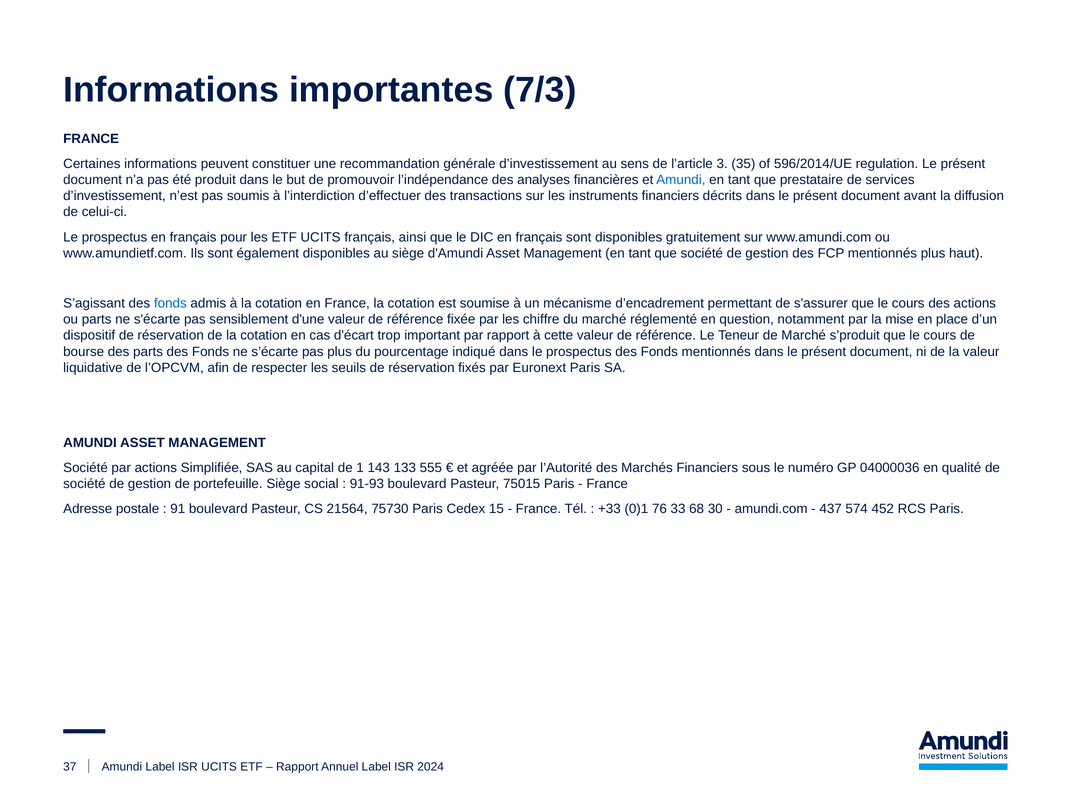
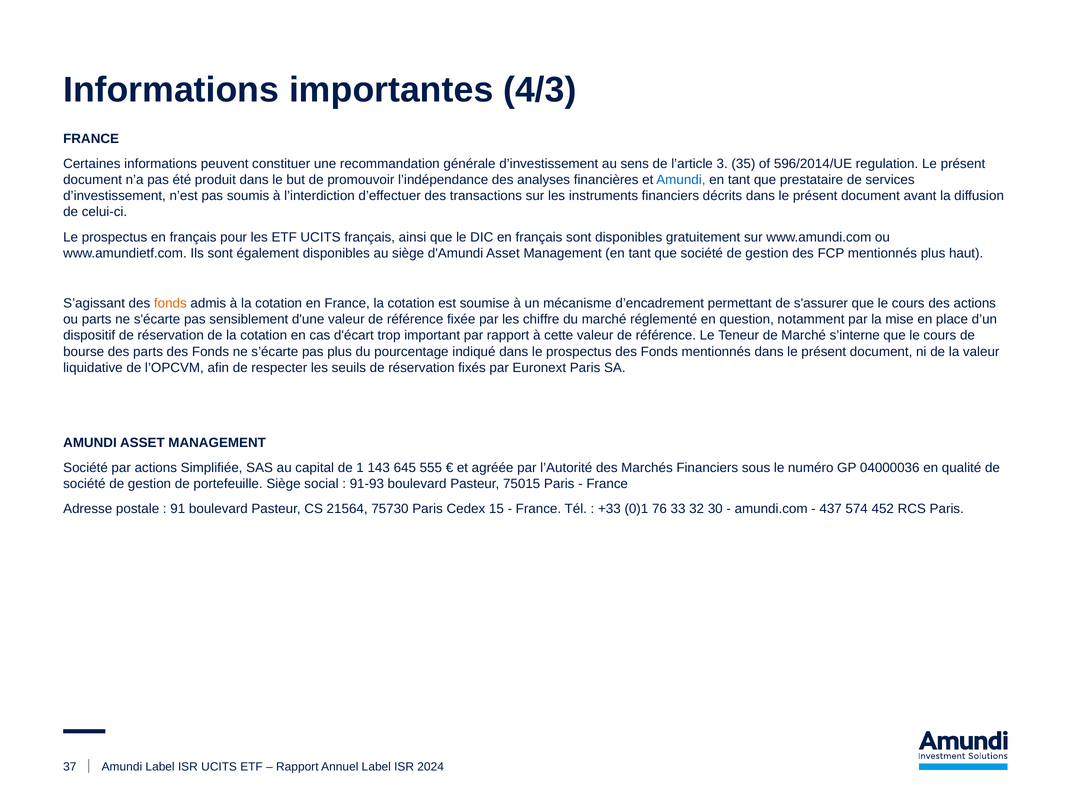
7/3: 7/3 -> 4/3
fonds at (170, 303) colour: blue -> orange
s’produit: s’produit -> s’interne
133: 133 -> 645
68: 68 -> 32
